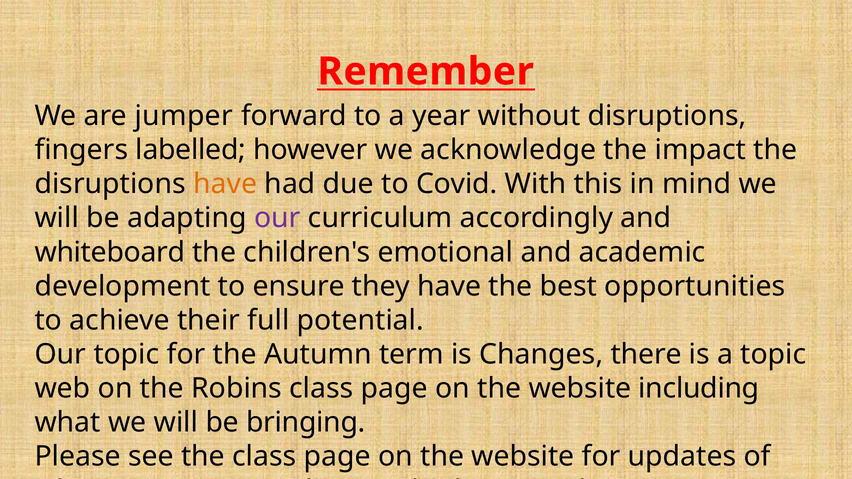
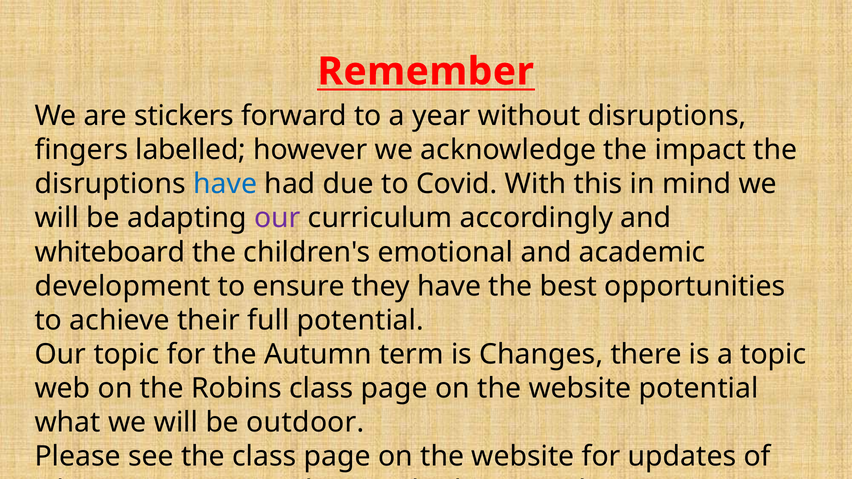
jumper: jumper -> stickers
have at (225, 184) colour: orange -> blue
website including: including -> potential
bringing: bringing -> outdoor
